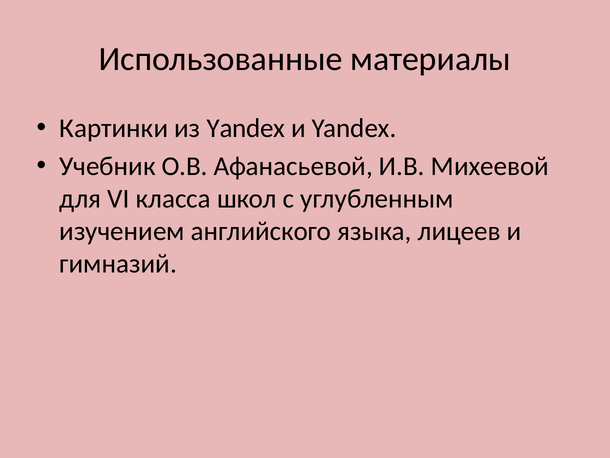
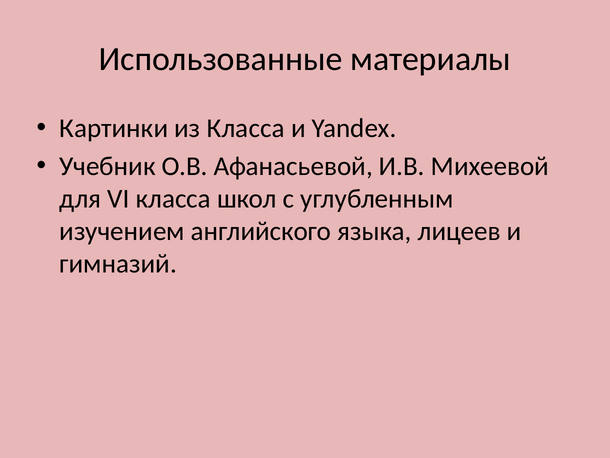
из Yandex: Yandex -> Класса
